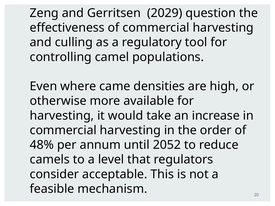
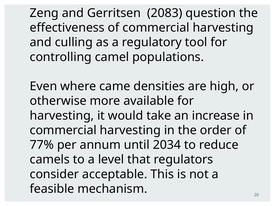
2029: 2029 -> 2083
48%: 48% -> 77%
2052: 2052 -> 2034
